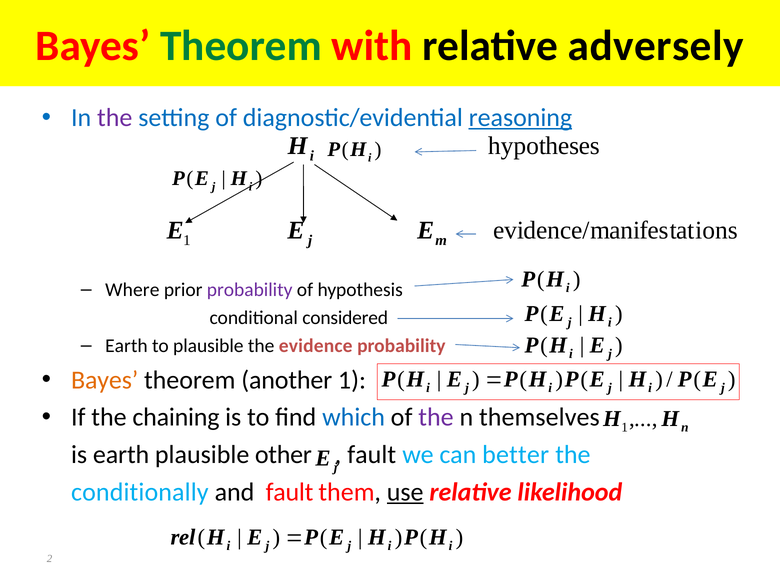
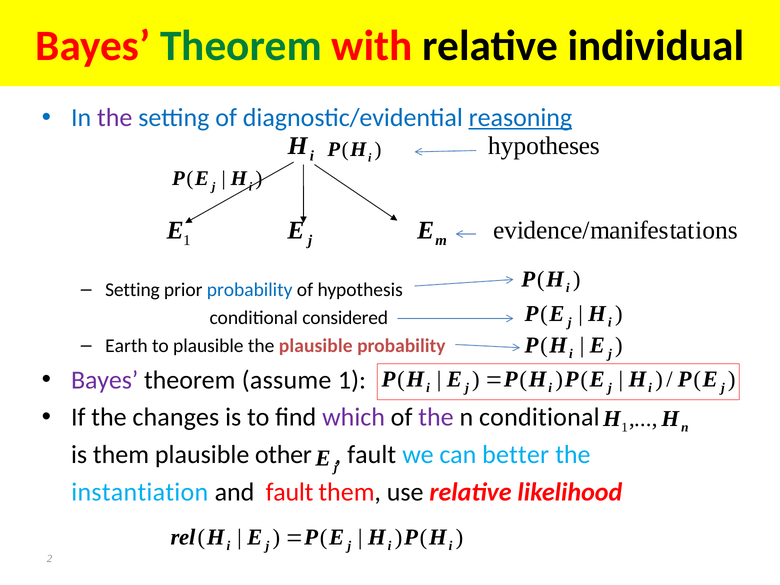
adversely: adversely -> individual
Where at (132, 290): Where -> Setting
probability at (250, 290) colour: purple -> blue
the evidence: evidence -> plausible
Bayes at (105, 380) colour: orange -> purple
another: another -> assume
chaining: chaining -> changes
which colour: blue -> purple
n themselves: themselves -> conditional
is earth: earth -> them
conditionally: conditionally -> instantiation
use underline: present -> none
